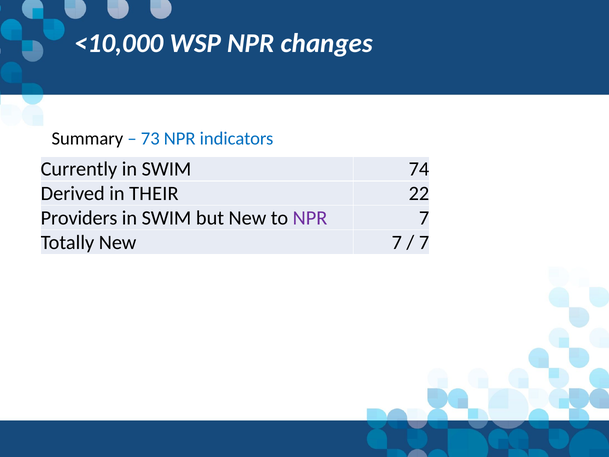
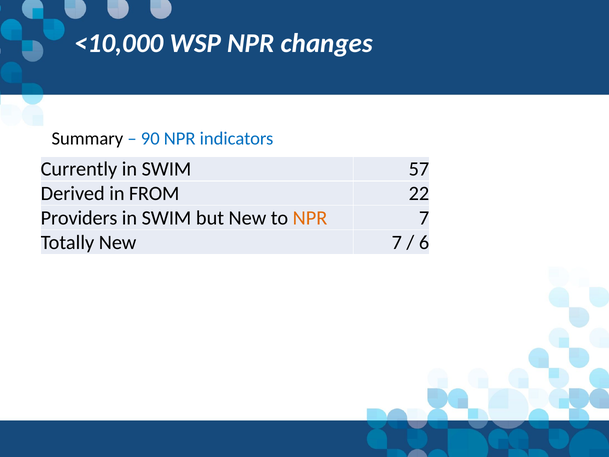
73: 73 -> 90
74: 74 -> 57
THEIR: THEIR -> FROM
NPR at (310, 218) colour: purple -> orange
7 at (424, 242): 7 -> 6
